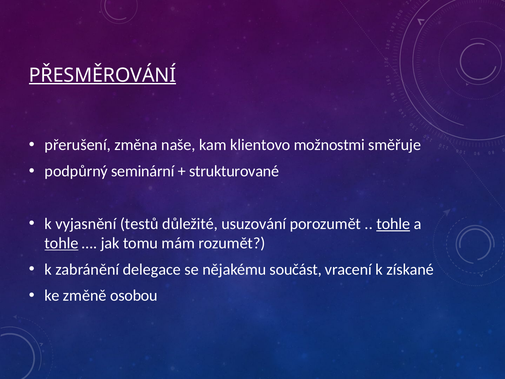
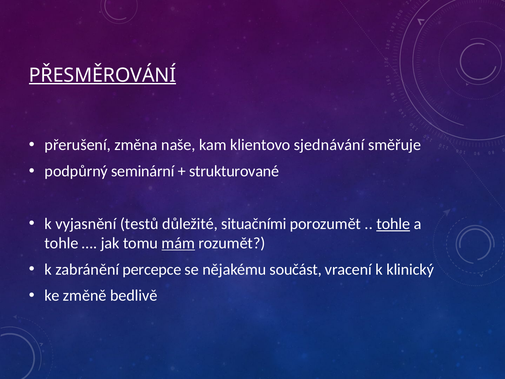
možnostmi: možnostmi -> sjednávání
usuzování: usuzování -> situačními
tohle at (62, 243) underline: present -> none
mám underline: none -> present
delegace: delegace -> percepce
získané: získané -> klinický
osobou: osobou -> bedlivě
